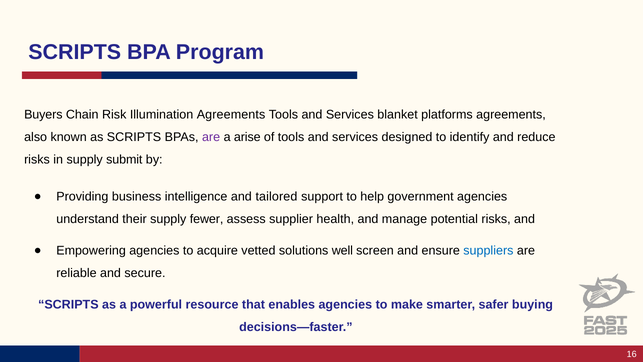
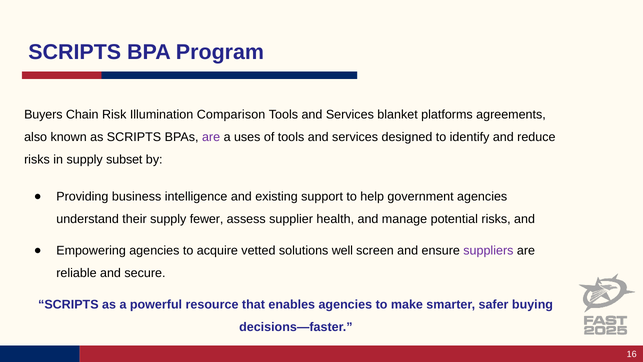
Illumination Agreements: Agreements -> Comparison
arise: arise -> uses
submit: submit -> subset
tailored: tailored -> existing
suppliers colour: blue -> purple
